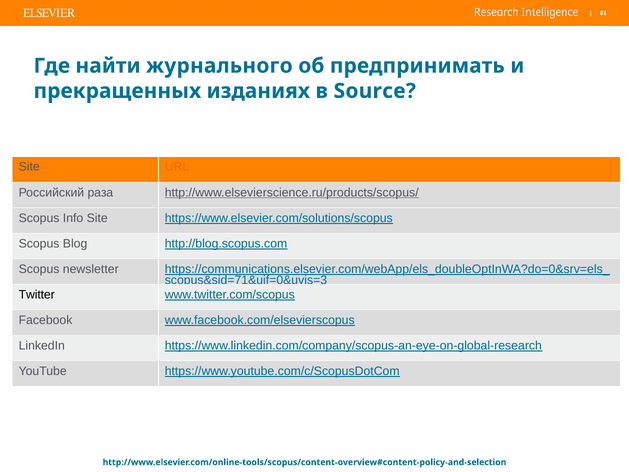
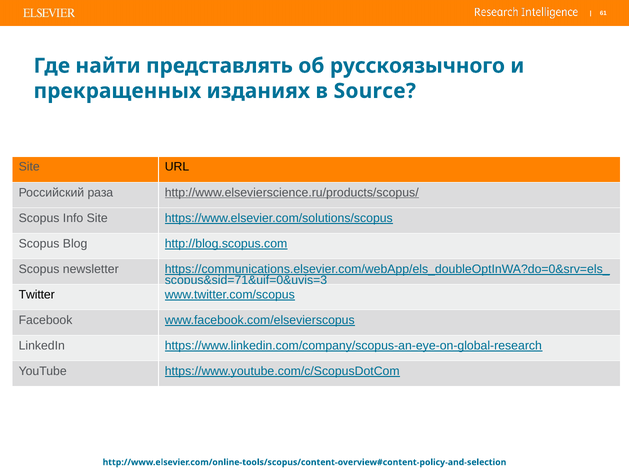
журнального: журнального -> представлять
предпринимать: предпринимать -> русскоязычного
URL colour: orange -> black
